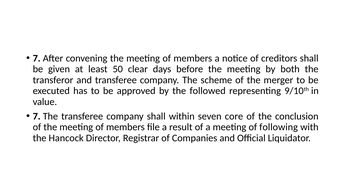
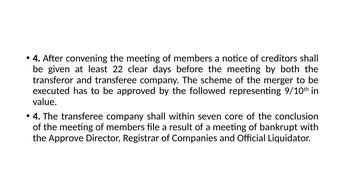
7 at (37, 58): 7 -> 4
50: 50 -> 22
7 at (37, 116): 7 -> 4
following: following -> bankrupt
Hancock: Hancock -> Approve
